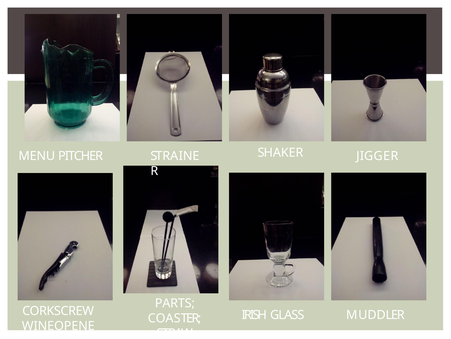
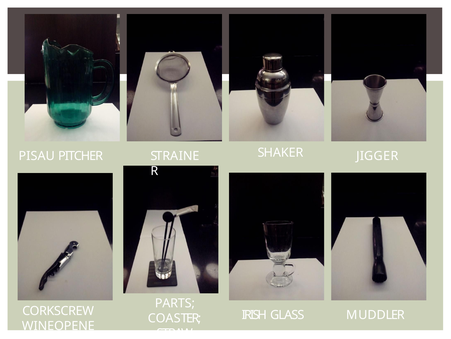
MENU: MENU -> PISAU
